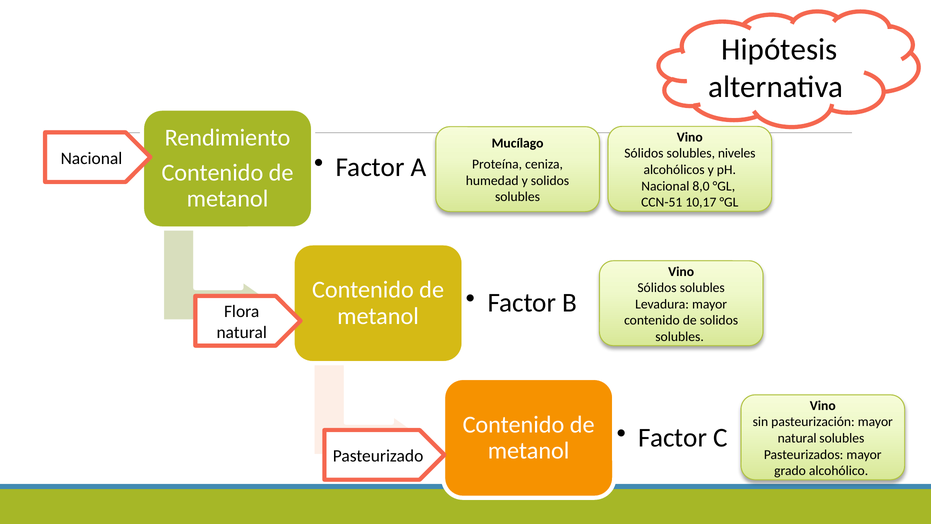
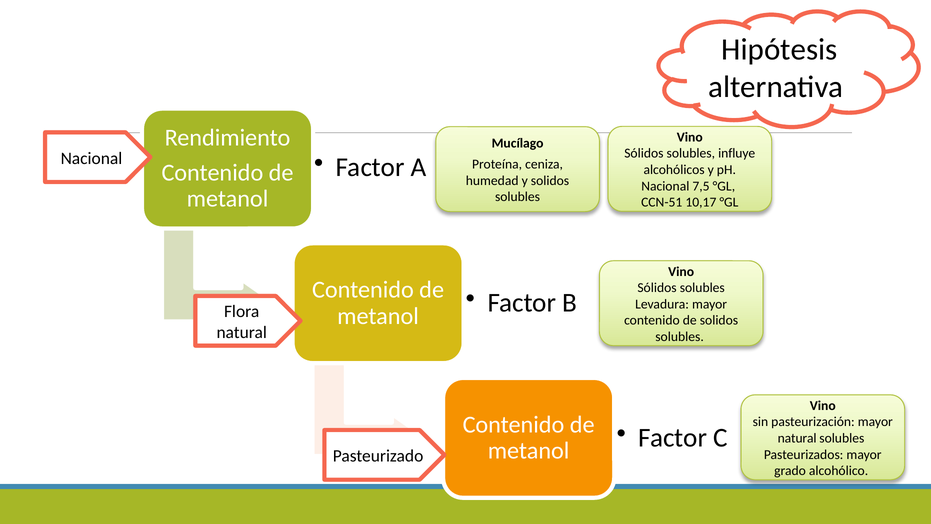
niveles: niveles -> influye
8,0: 8,0 -> 7,5
